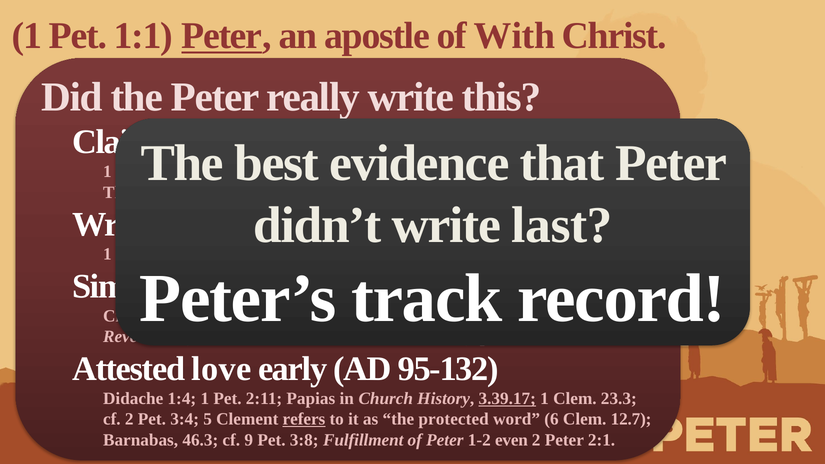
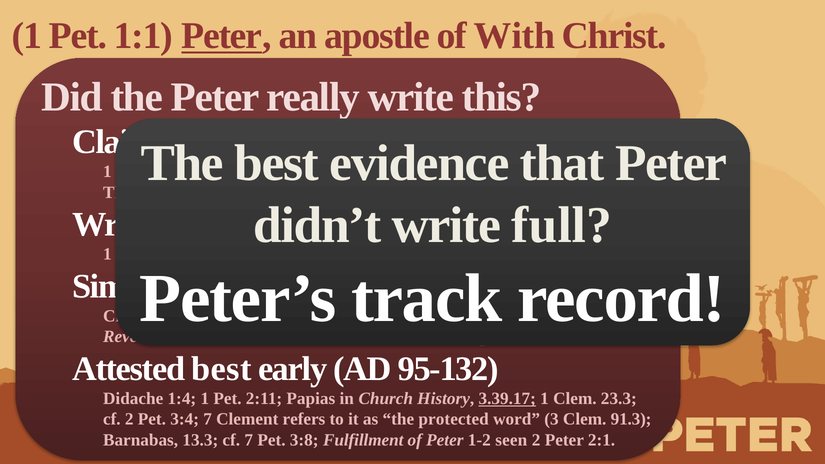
last: last -> full
Attested love: love -> best
3:4 5: 5 -> 7
refers underline: present -> none
6: 6 -> 3
12.7: 12.7 -> 91.3
46.3: 46.3 -> 13.3
cf 9: 9 -> 7
even: even -> seen
